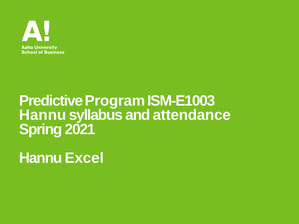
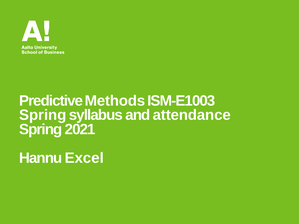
Program: Program -> Methods
Hannu at (43, 115): Hannu -> Spring
